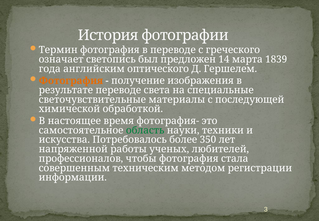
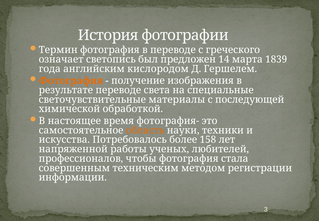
оптического: оптического -> кислородом
область colour: green -> orange
350: 350 -> 158
